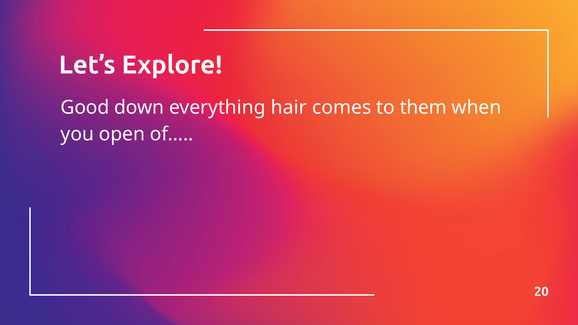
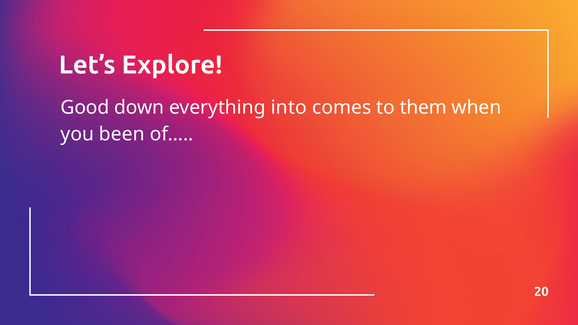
hair: hair -> into
open: open -> been
